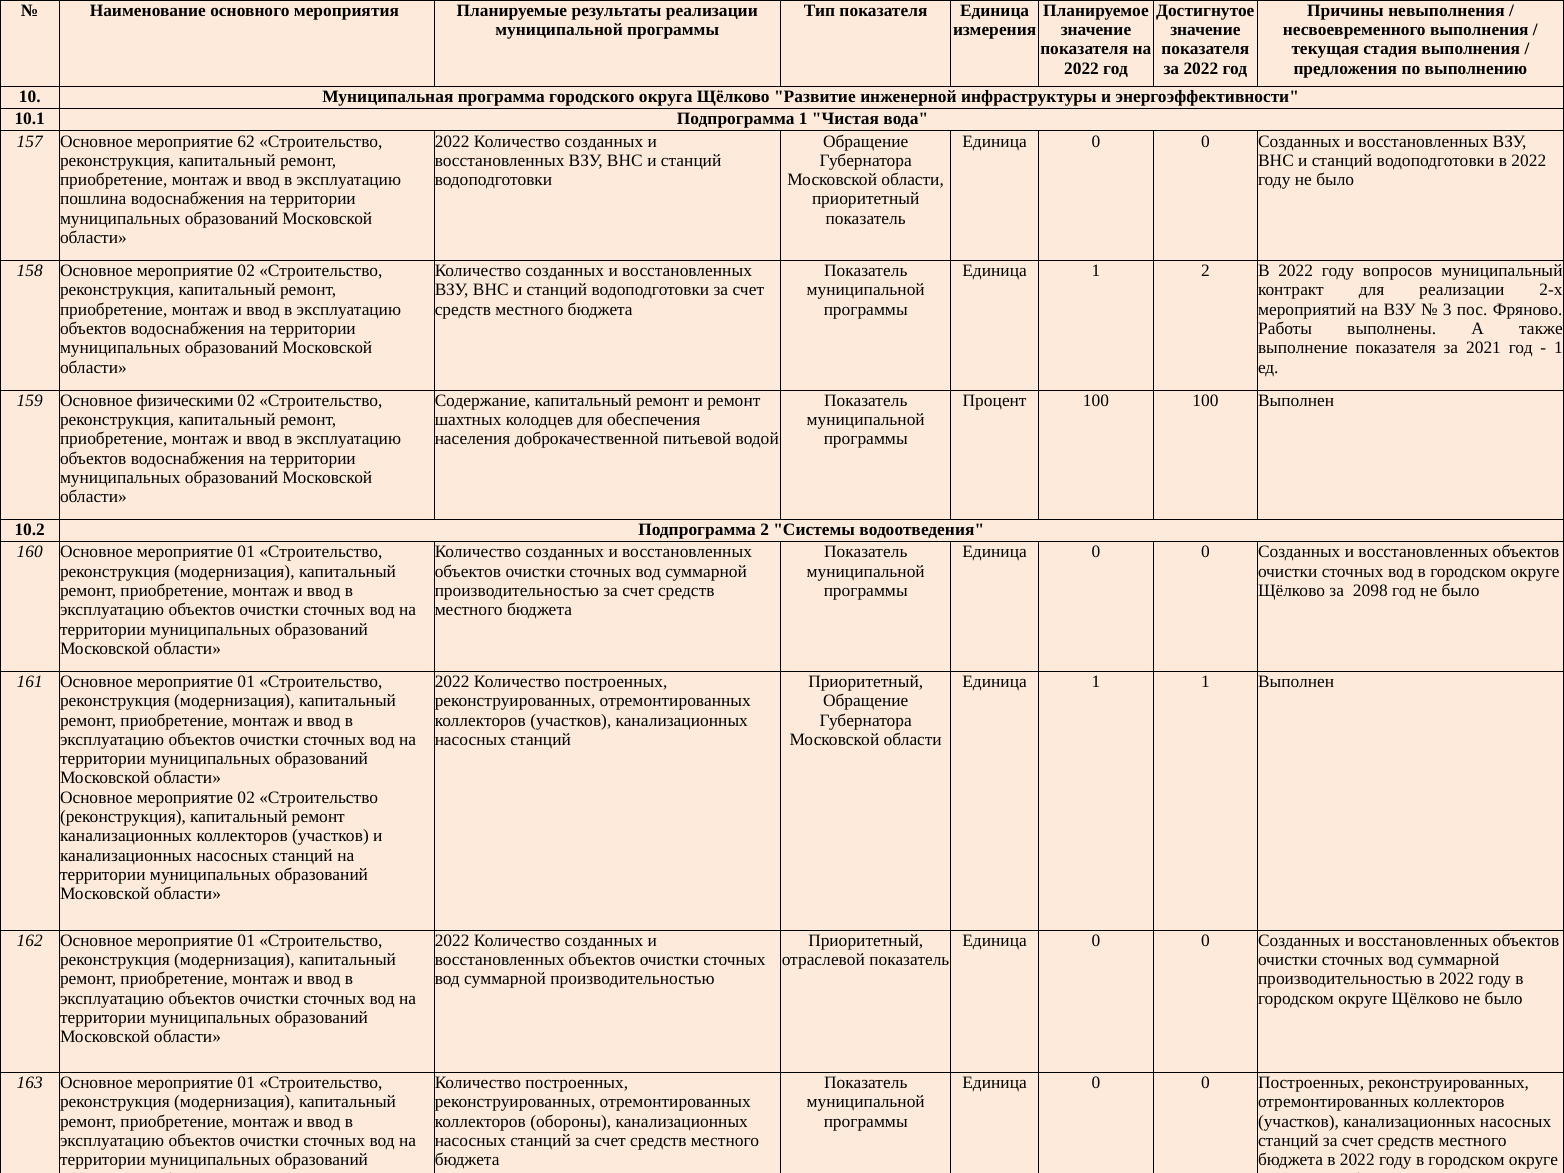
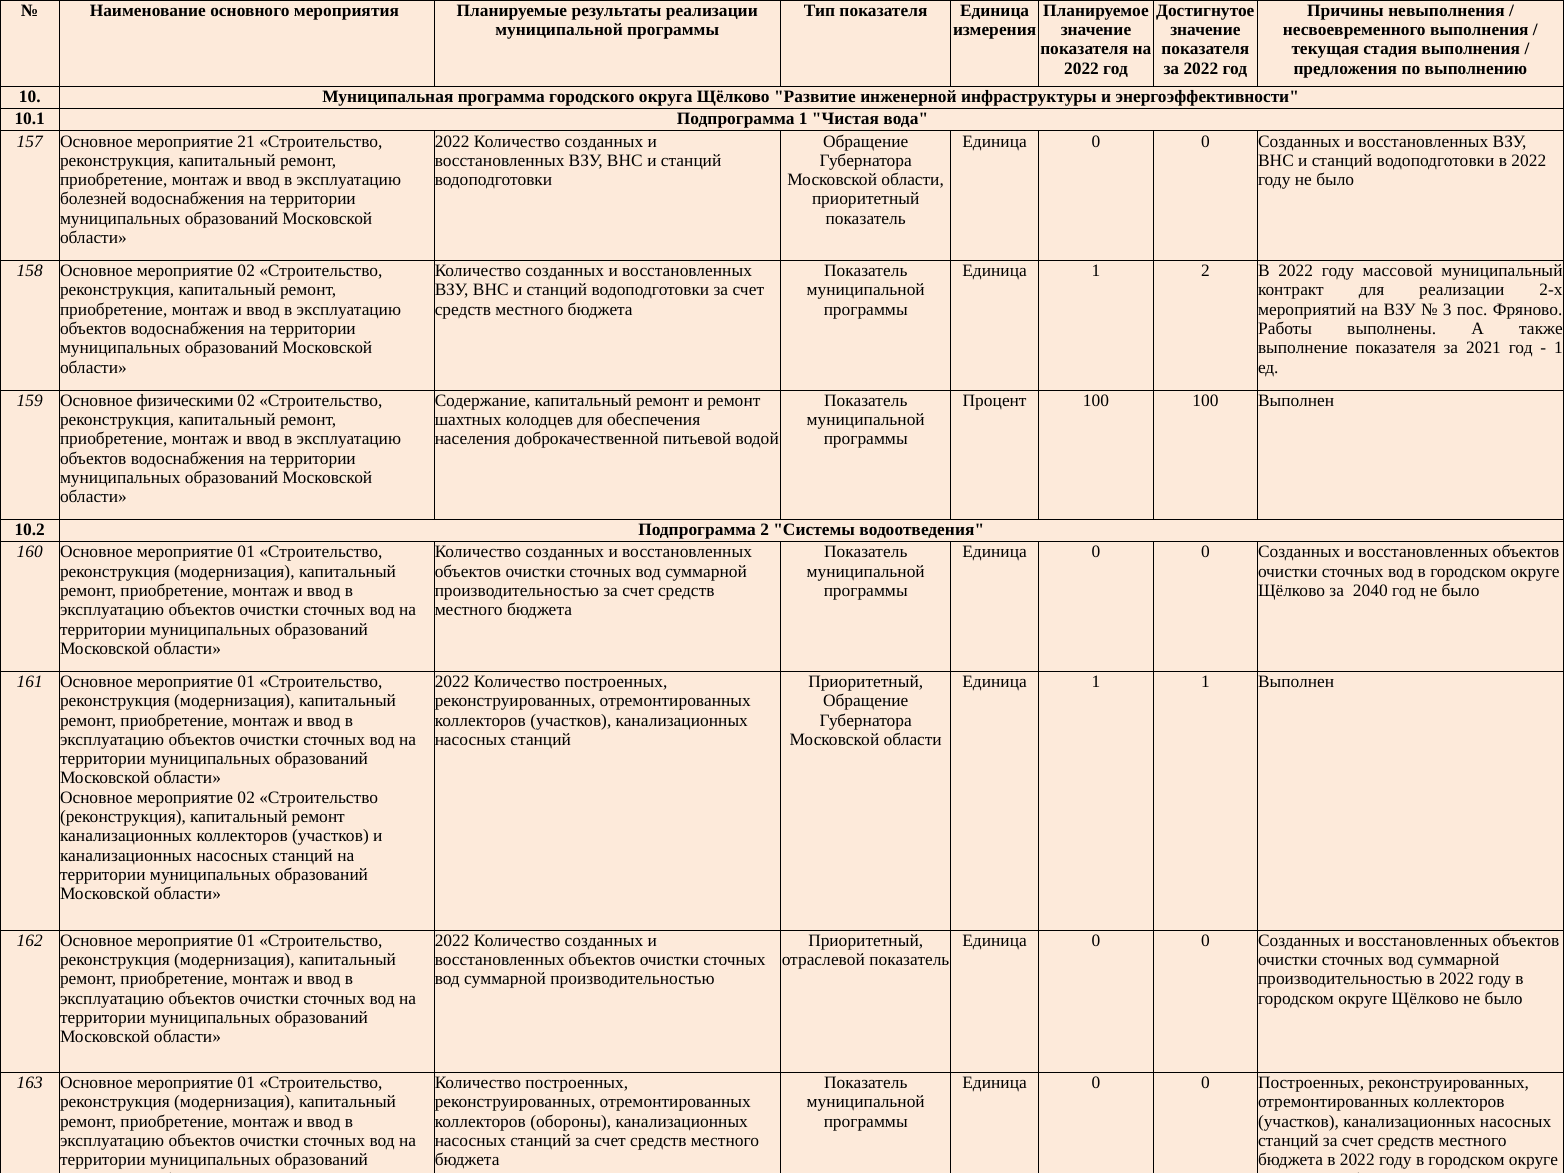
62: 62 -> 21
пошлина: пошлина -> болезней
вопросов: вопросов -> массовой
2098: 2098 -> 2040
